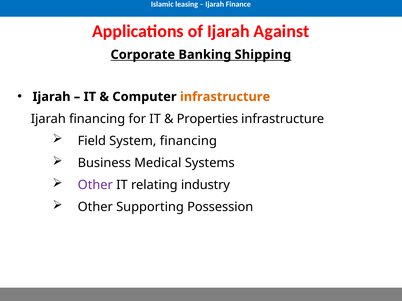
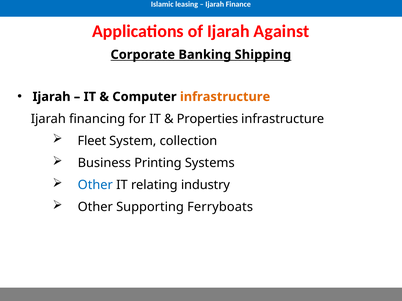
Field: Field -> Fleet
System financing: financing -> collection
Medical: Medical -> Printing
Other at (95, 185) colour: purple -> blue
Possession: Possession -> Ferryboats
